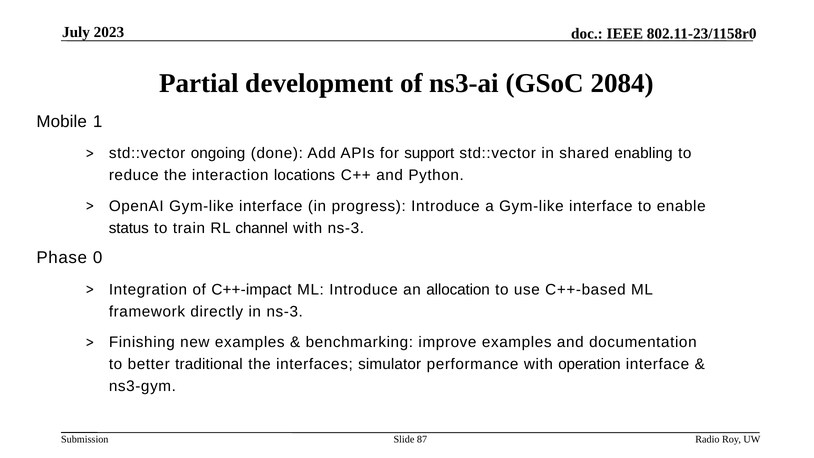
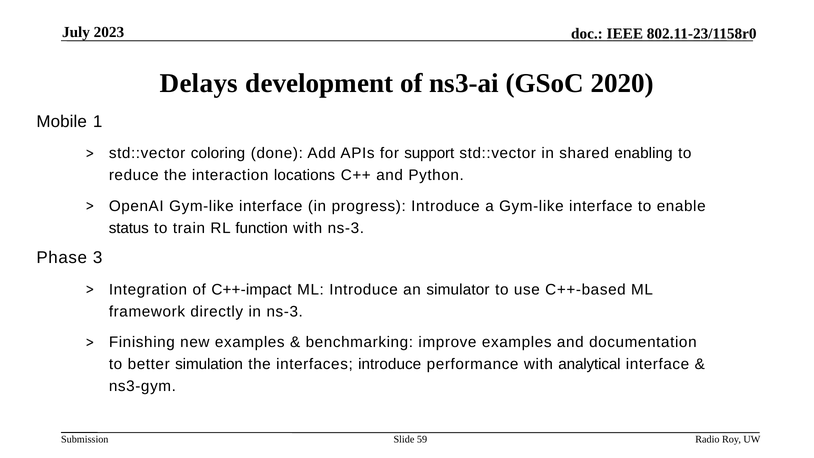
Partial: Partial -> Delays
2084: 2084 -> 2020
ongoing: ongoing -> coloring
channel: channel -> function
0: 0 -> 3
allocation: allocation -> simulator
traditional: traditional -> simulation
interfaces simulator: simulator -> introduce
operation: operation -> analytical
87: 87 -> 59
